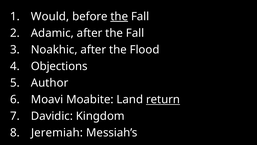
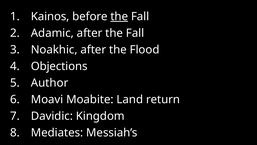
Would: Would -> Kainos
return underline: present -> none
Jeremiah: Jeremiah -> Mediates
